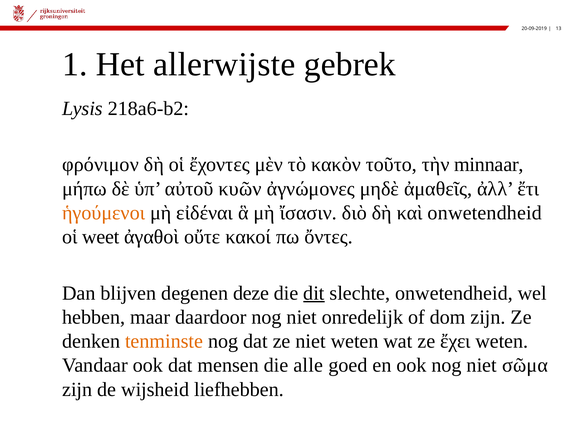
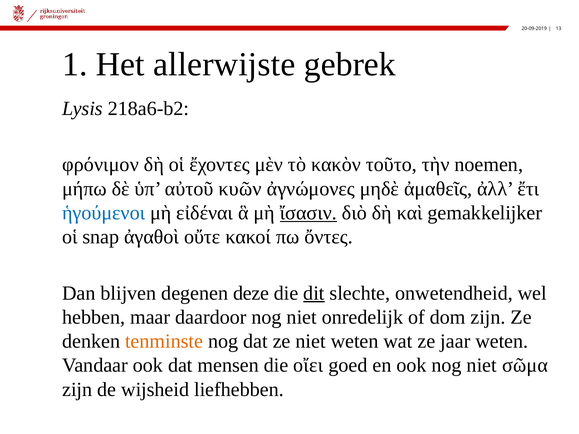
minnaar: minnaar -> noemen
ἡγούμενοι colour: orange -> blue
ἴσασιν underline: none -> present
καὶ onwetendheid: onwetendheid -> gemakkelijker
weet: weet -> snap
ἔχει: ἔχει -> jaar
alle: alle -> οἴει
